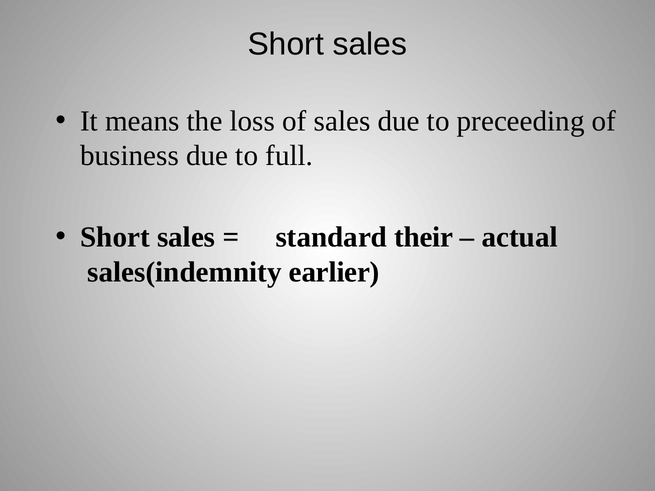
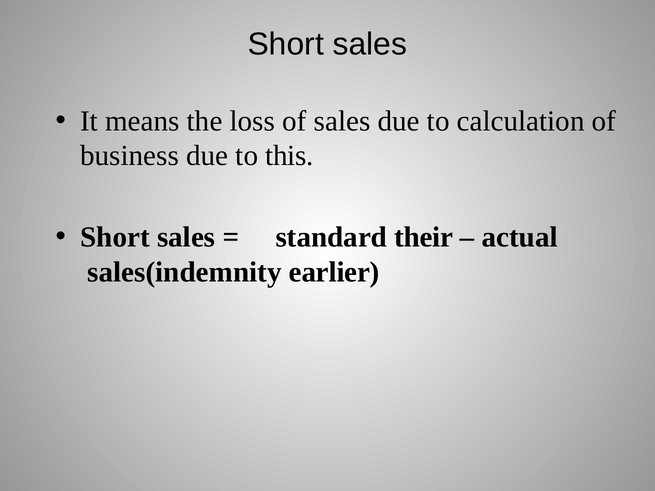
preceeding: preceeding -> calculation
full: full -> this
